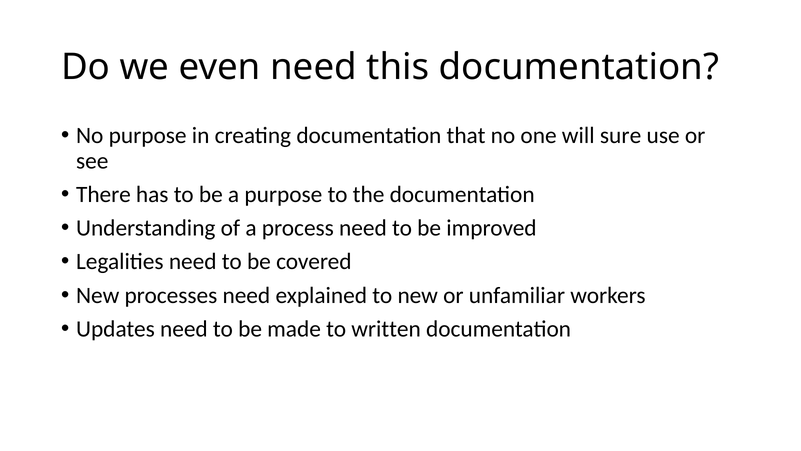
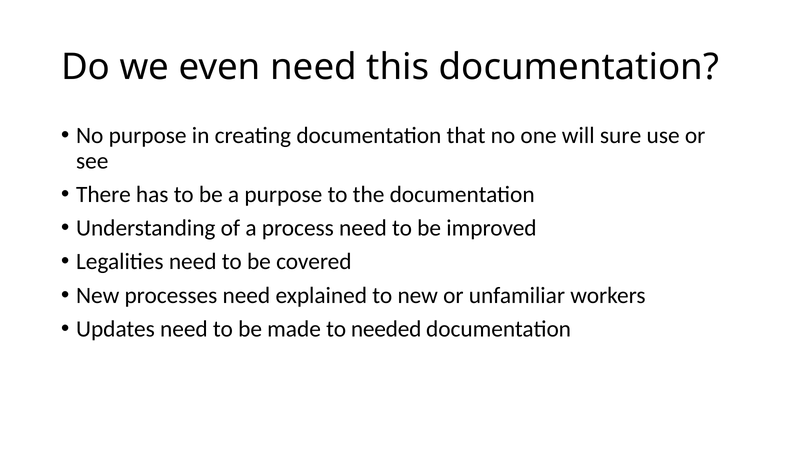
written: written -> needed
